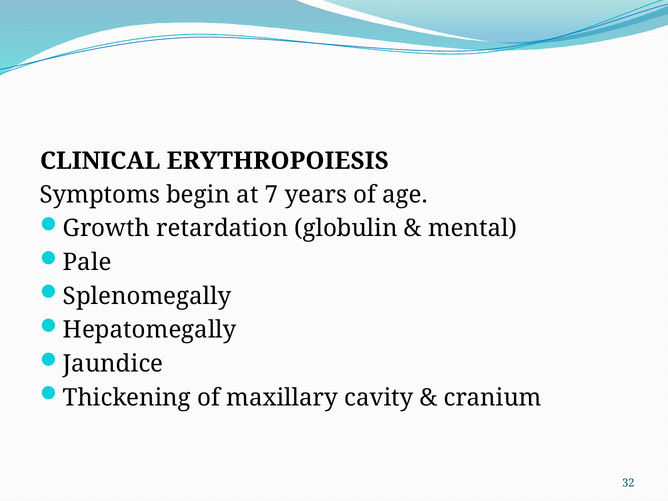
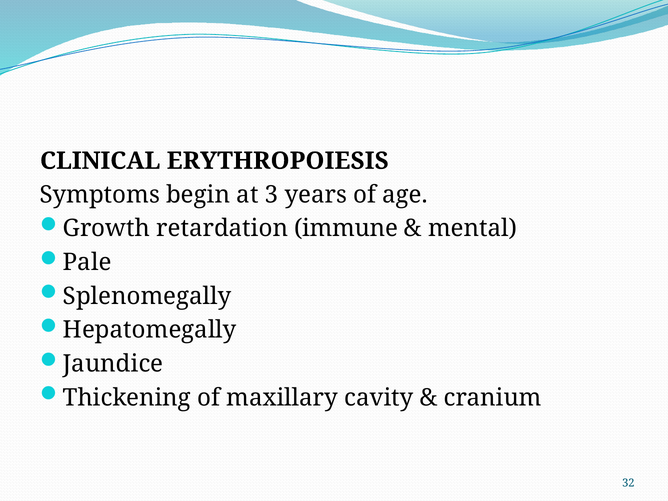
7: 7 -> 3
globulin: globulin -> immune
